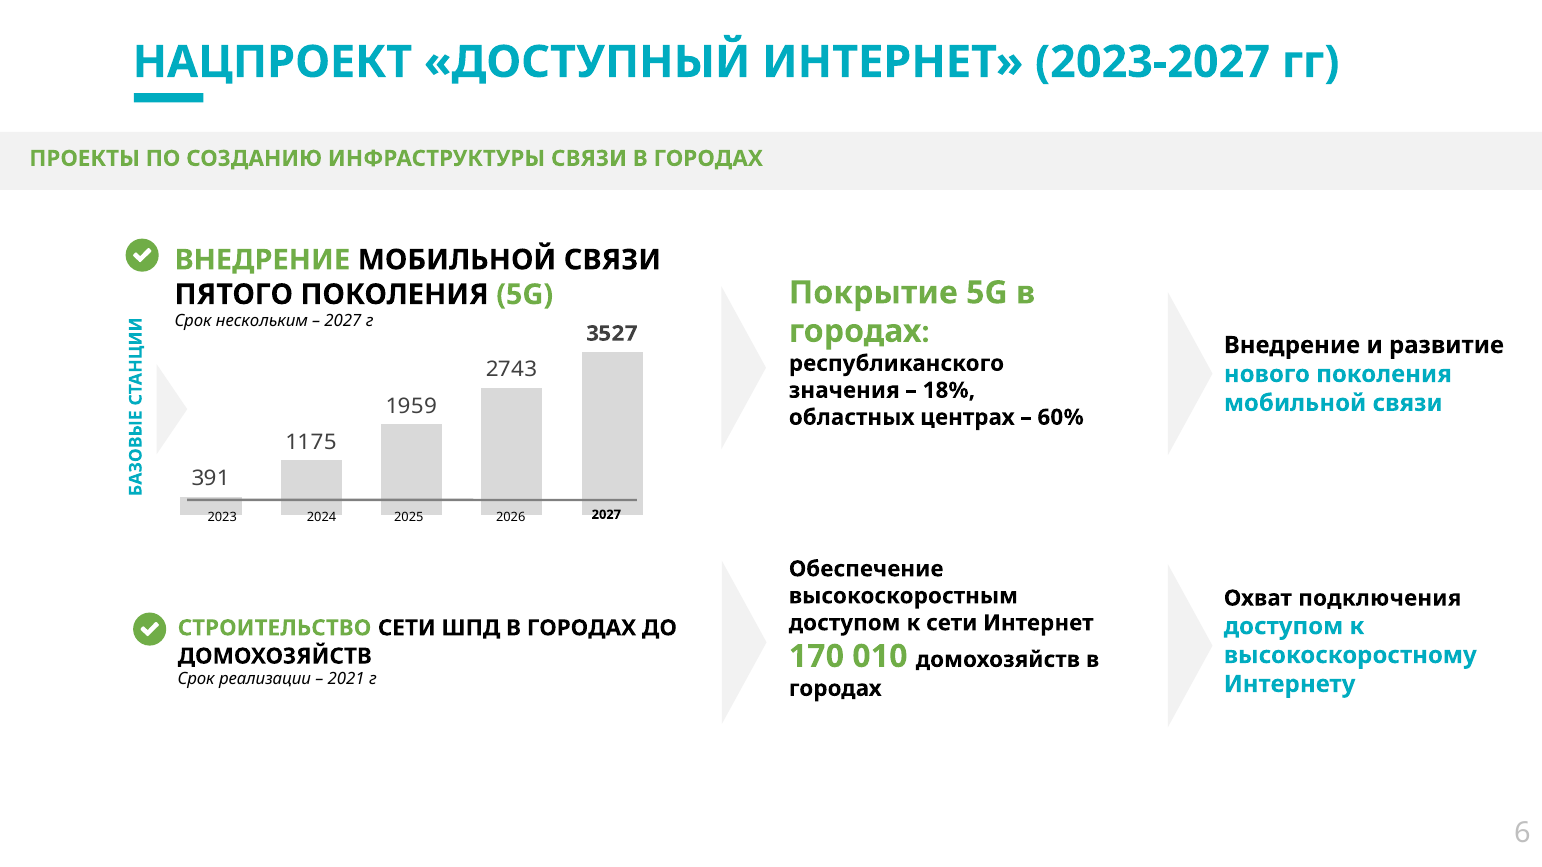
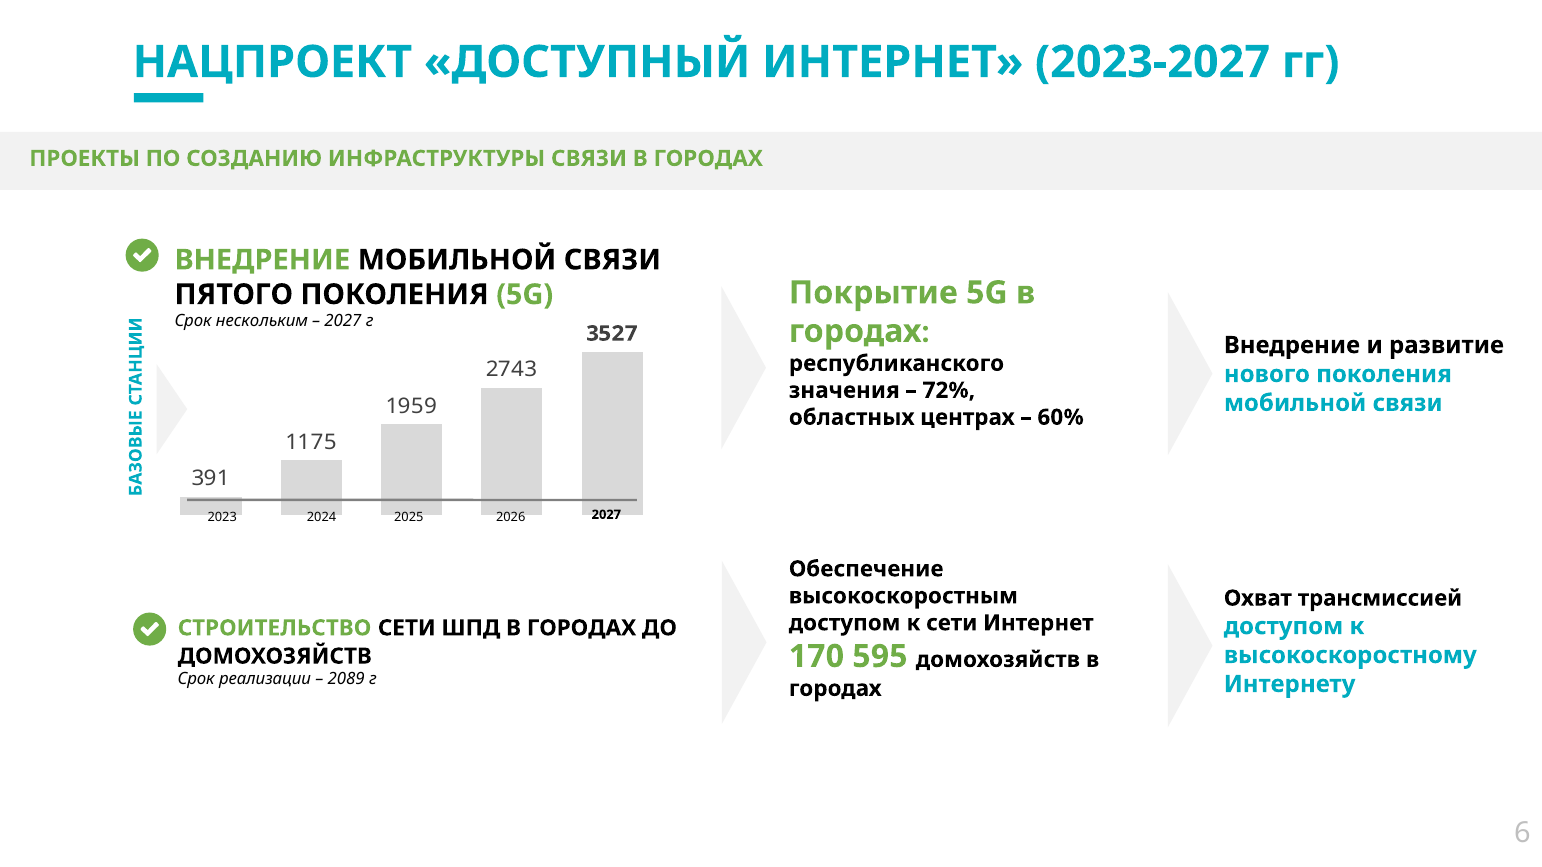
18%: 18% -> 72%
подключения: подключения -> трансмиссией
010: 010 -> 595
2021: 2021 -> 2089
